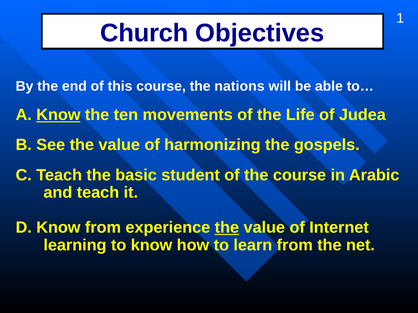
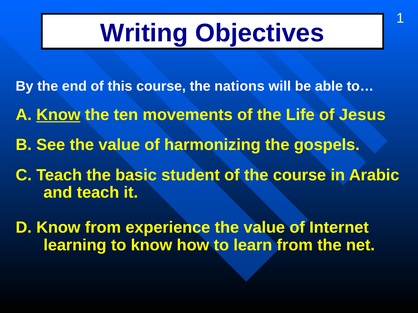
Church: Church -> Writing
Judea: Judea -> Jesus
the at (227, 228) underline: present -> none
